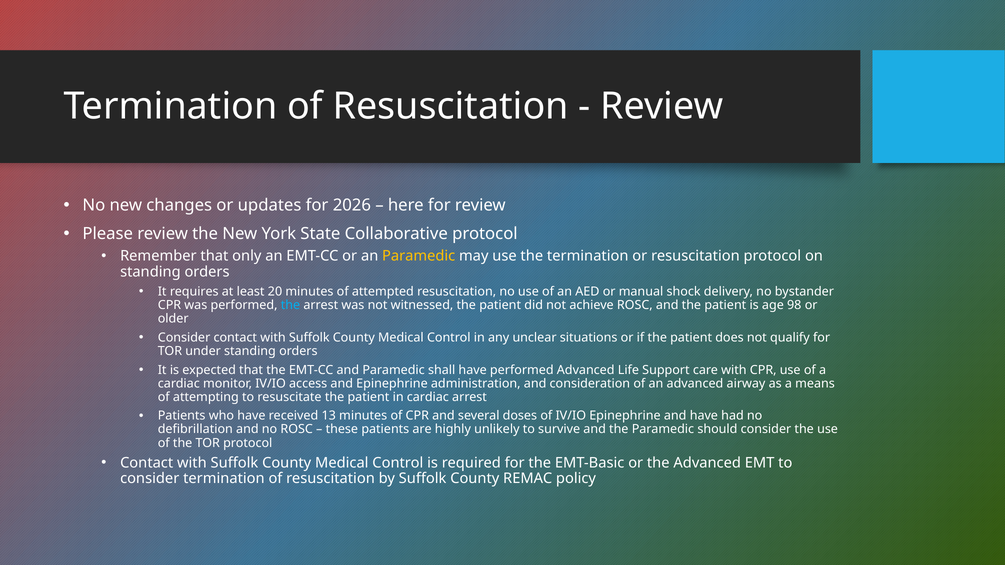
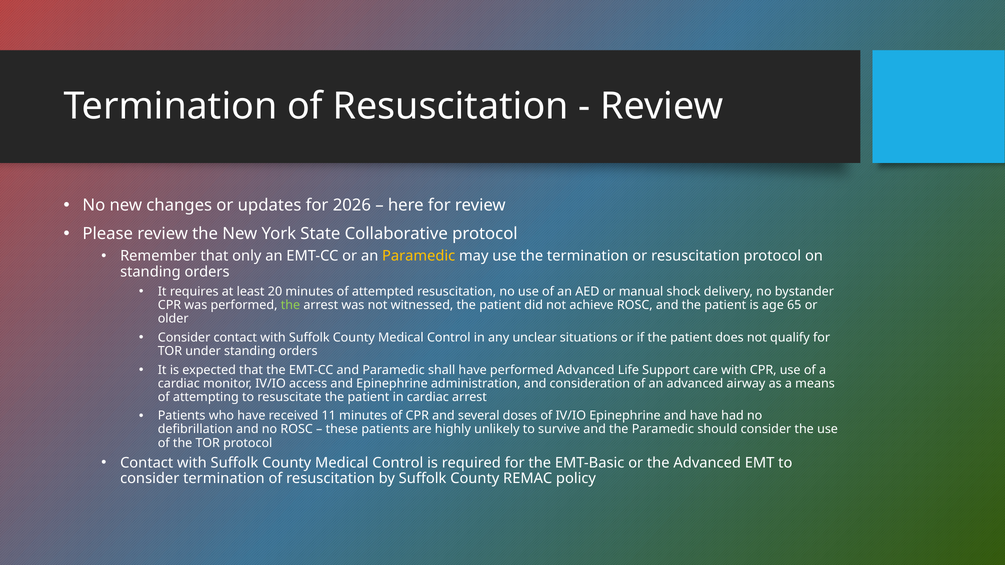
the at (290, 305) colour: light blue -> light green
98: 98 -> 65
13: 13 -> 11
